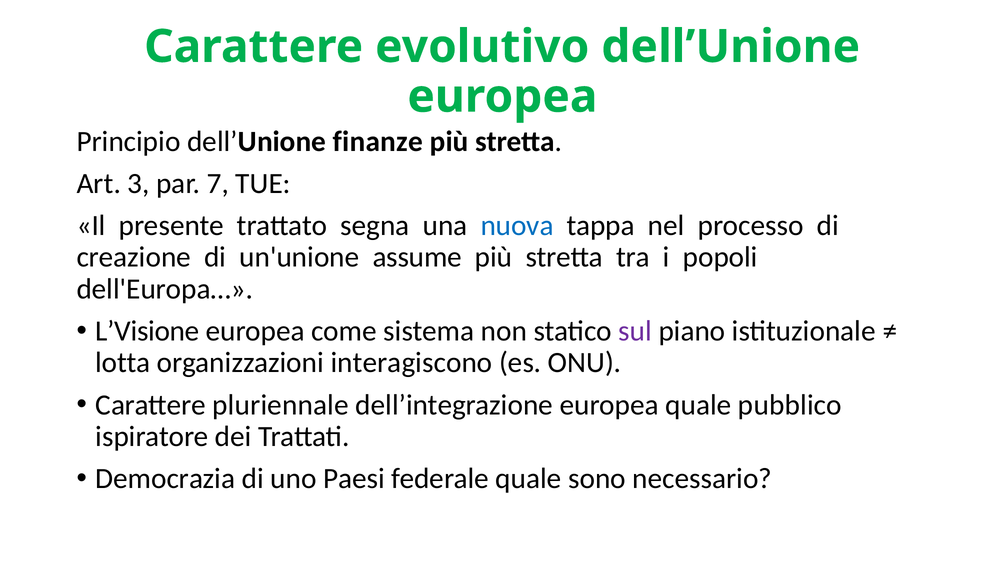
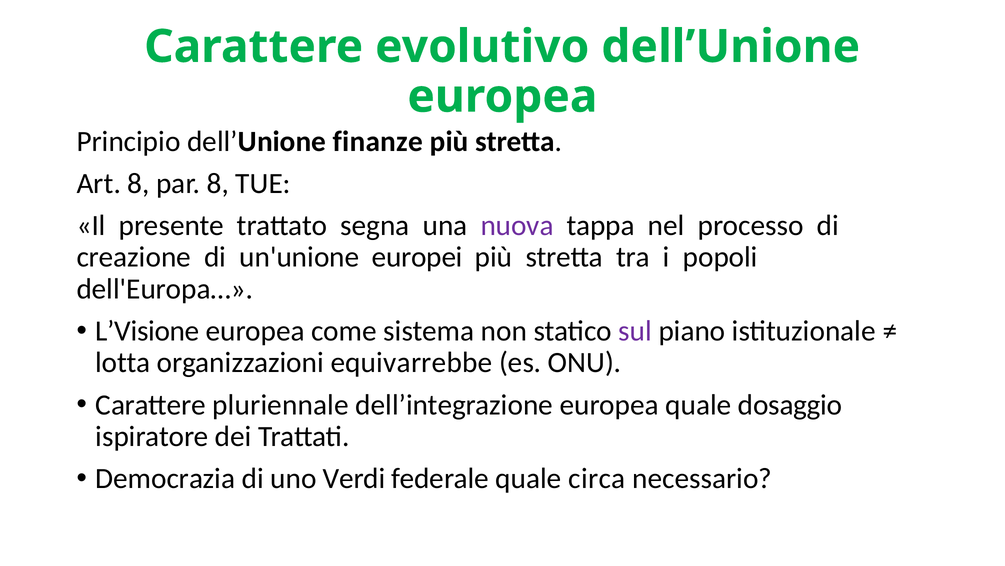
Art 3: 3 -> 8
par 7: 7 -> 8
nuova colour: blue -> purple
assume: assume -> europei
interagiscono: interagiscono -> equivarrebbe
pubblico: pubblico -> dosaggio
Paesi: Paesi -> Verdi
sono: sono -> circa
